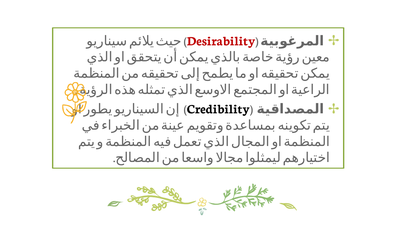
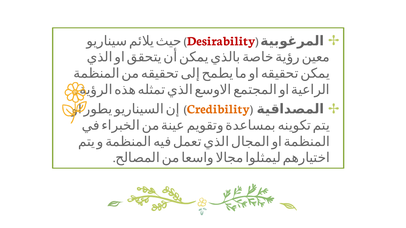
Credibility colour: black -> orange
